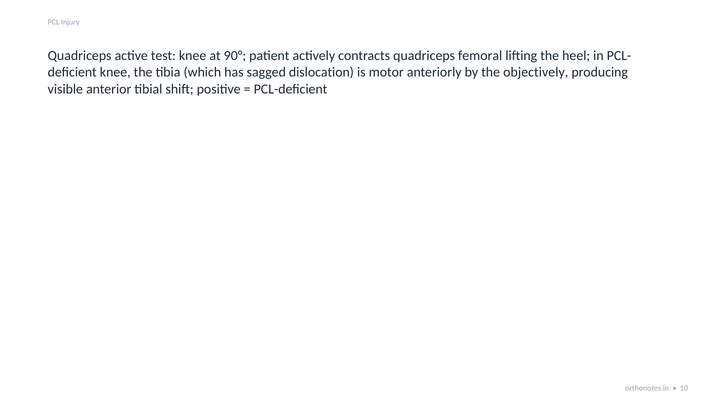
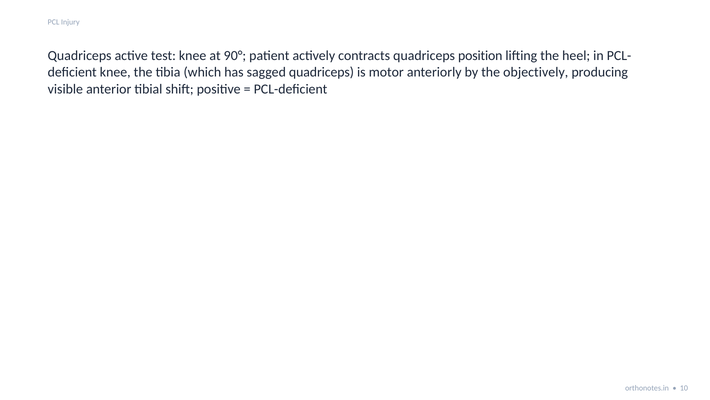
femoral: femoral -> position
sagged dislocation: dislocation -> quadriceps
